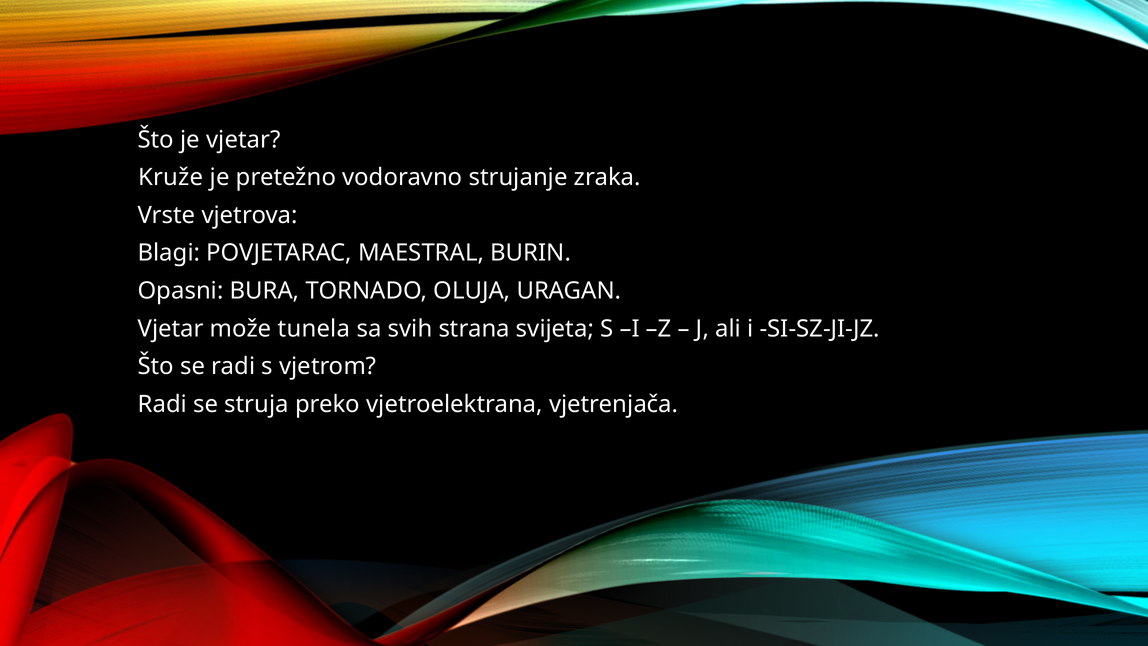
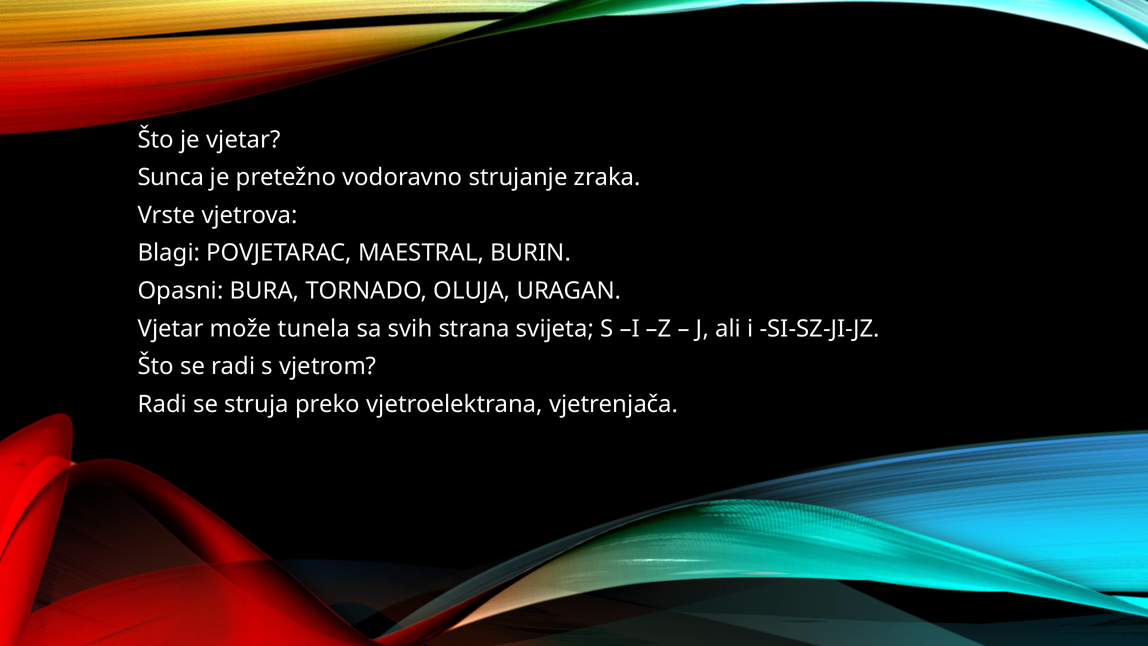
Kruže: Kruže -> Sunca
